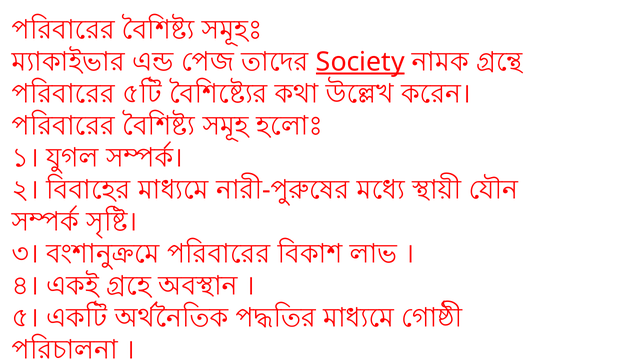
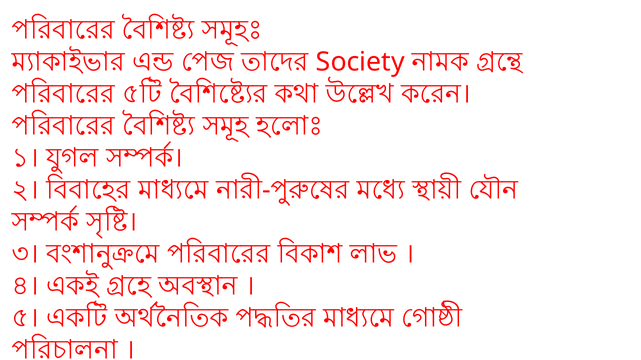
Society underline: present -> none
